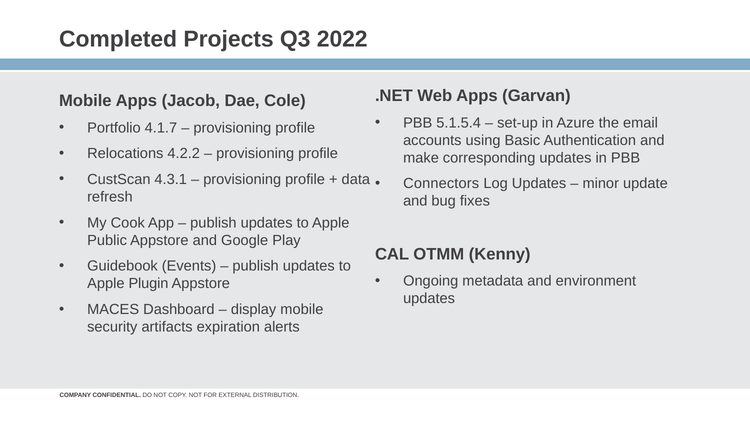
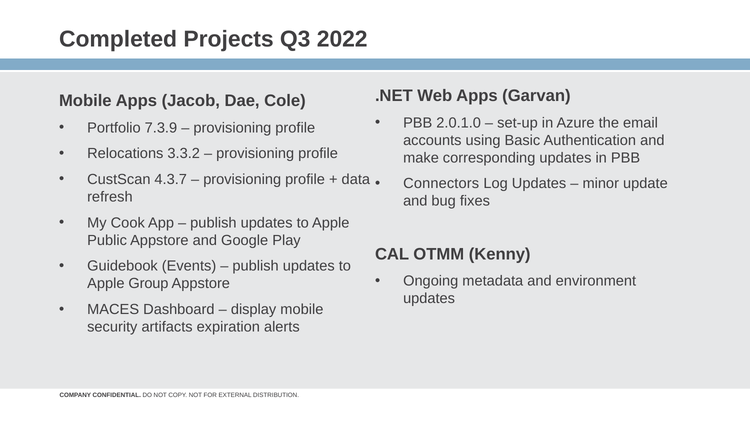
5.1.5.4: 5.1.5.4 -> 2.0.1.0
4.1.7: 4.1.7 -> 7.3.9
4.2.2: 4.2.2 -> 3.3.2
4.3.1: 4.3.1 -> 4.3.7
Plugin: Plugin -> Group
